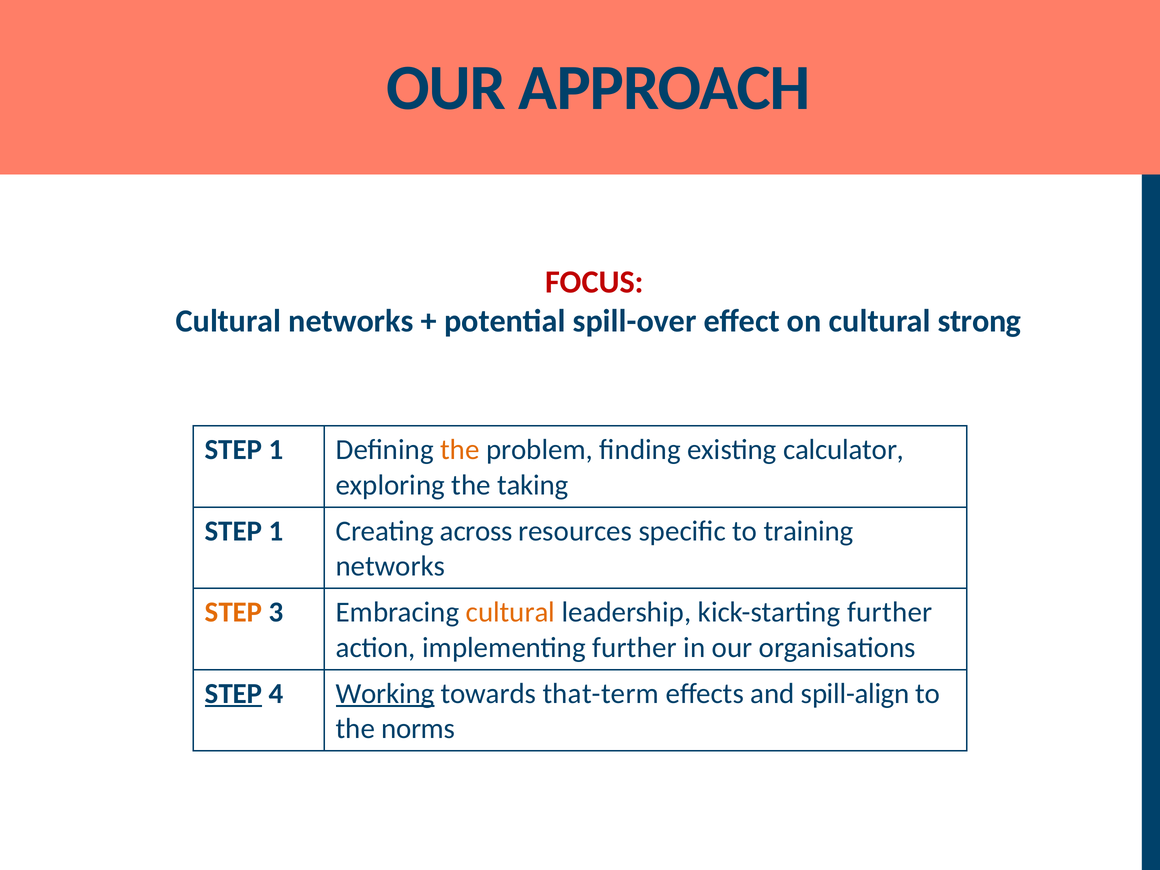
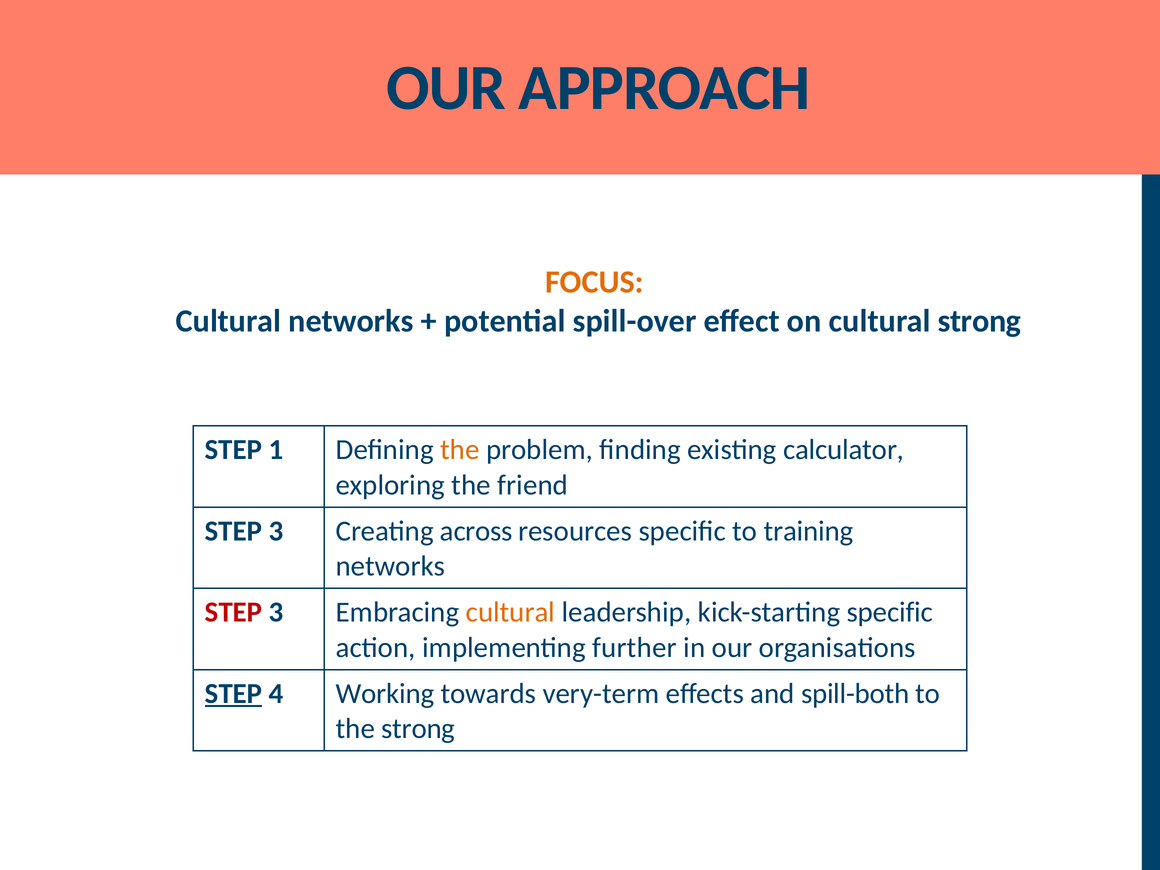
FOCUS colour: red -> orange
taking: taking -> friend
1 at (276, 531): 1 -> 3
STEP at (234, 612) colour: orange -> red
kick-starting further: further -> specific
Working underline: present -> none
that-term: that-term -> very-term
spill-align: spill-align -> spill-both
the norms: norms -> strong
